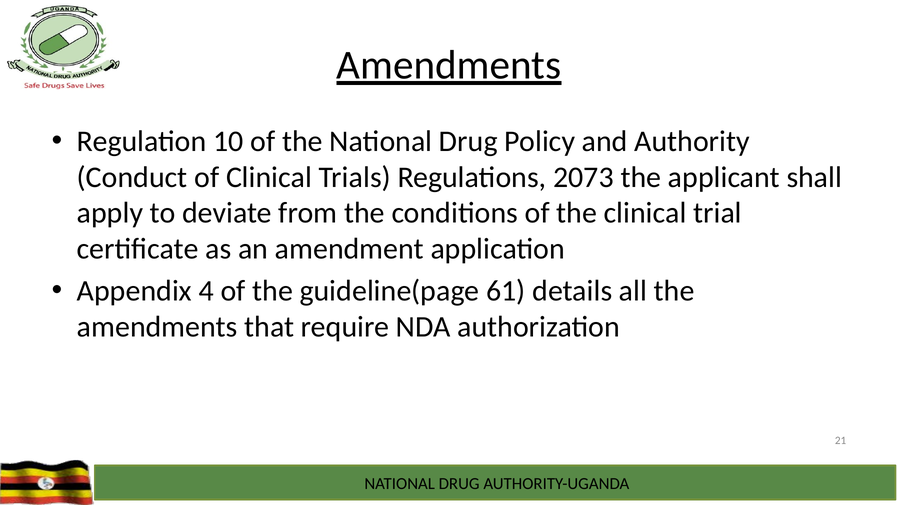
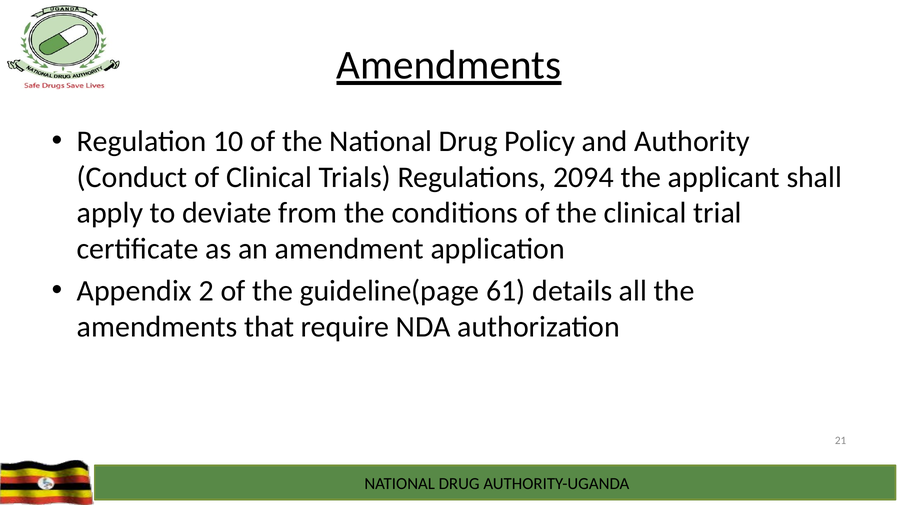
2073: 2073 -> 2094
4: 4 -> 2
